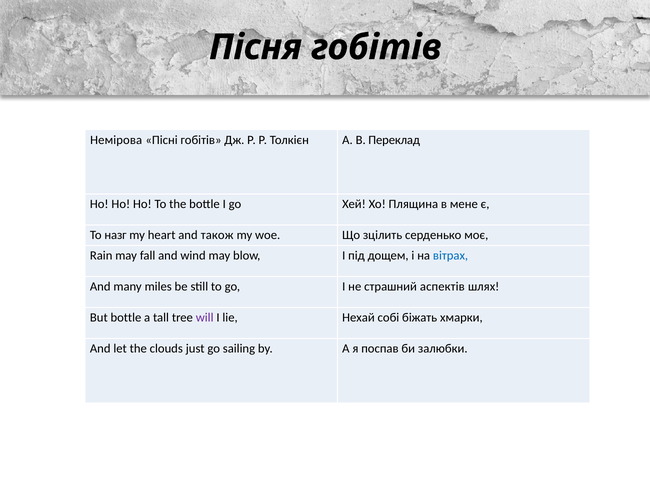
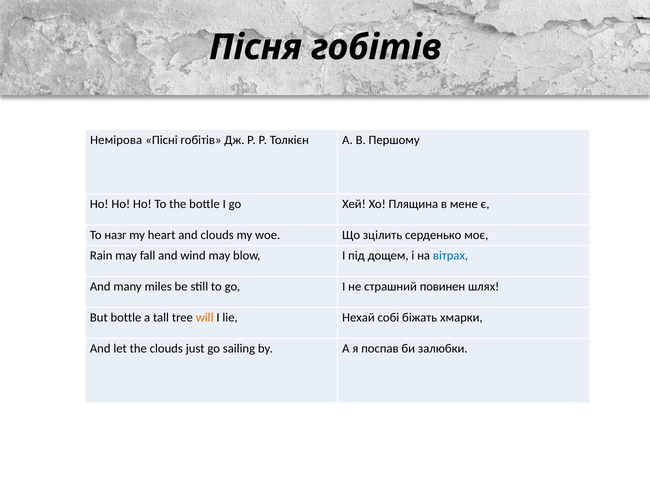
Переклад: Переклад -> Першому
and також: також -> clouds
аспектів: аспектів -> повинен
will colour: purple -> orange
